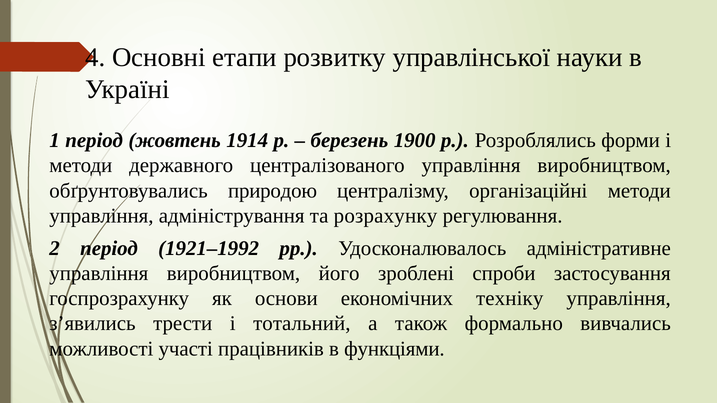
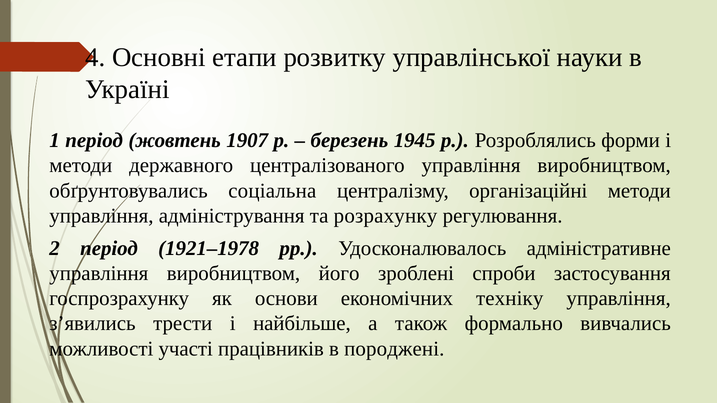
1914: 1914 -> 1907
1900: 1900 -> 1945
природою: природою -> соціальна
1921–1992: 1921–1992 -> 1921–1978
тотальний: тотальний -> найбільше
функціями: функціями -> породжені
